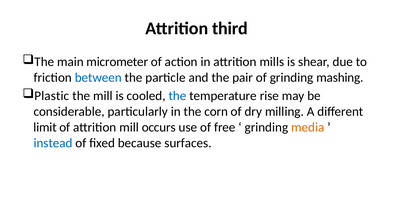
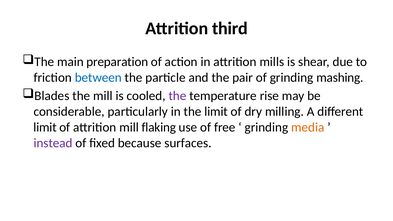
micrometer: micrometer -> preparation
Plastic: Plastic -> Blades
the at (178, 96) colour: blue -> purple
the corn: corn -> limit
occurs: occurs -> flaking
instead colour: blue -> purple
